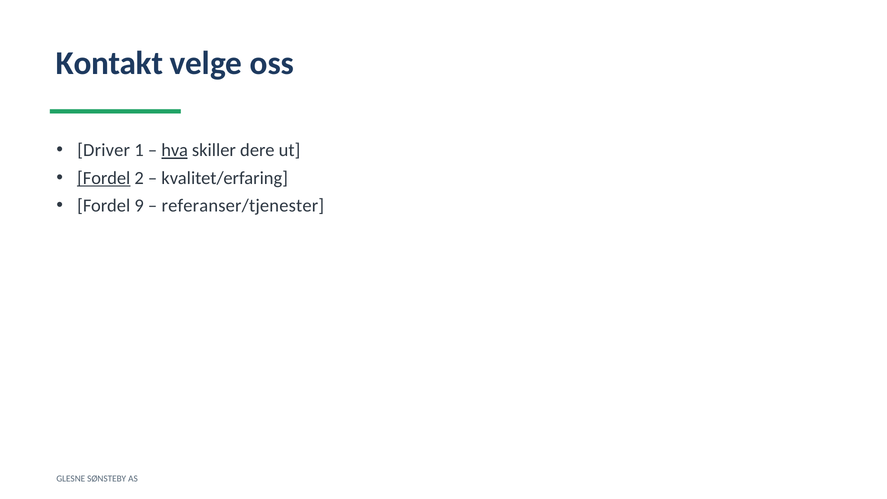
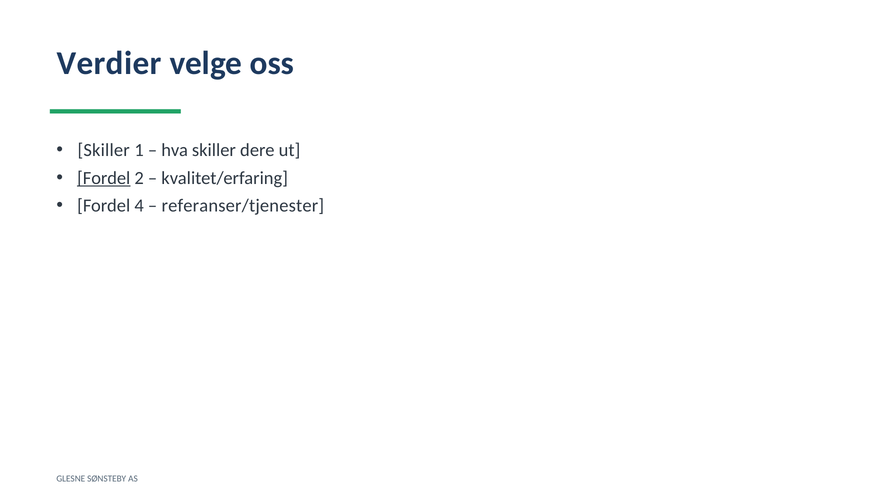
Kontakt: Kontakt -> Verdier
Driver at (104, 150): Driver -> Skiller
hva underline: present -> none
9: 9 -> 4
